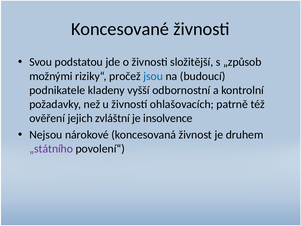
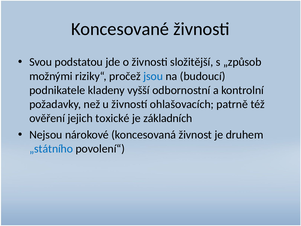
zvláštní: zvláštní -> toxické
insolvence: insolvence -> základních
„státního colour: purple -> blue
